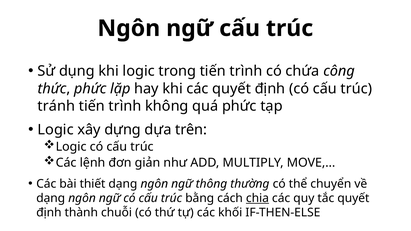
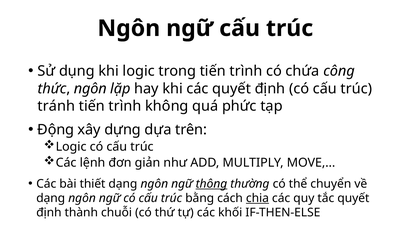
thức phức: phức -> ngôn
Logic at (56, 130): Logic -> Động
thông underline: none -> present
